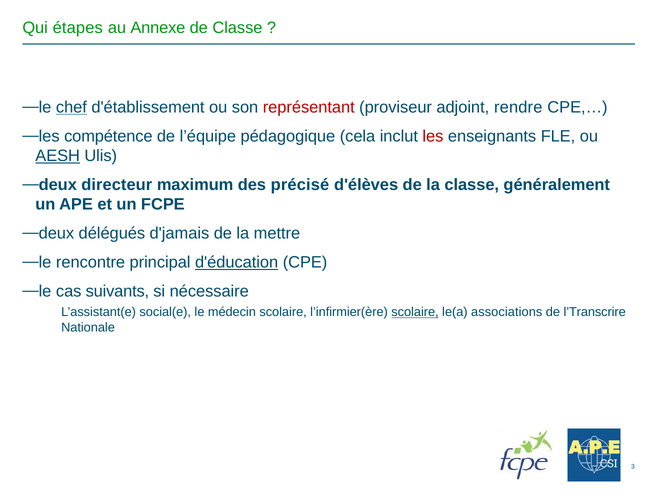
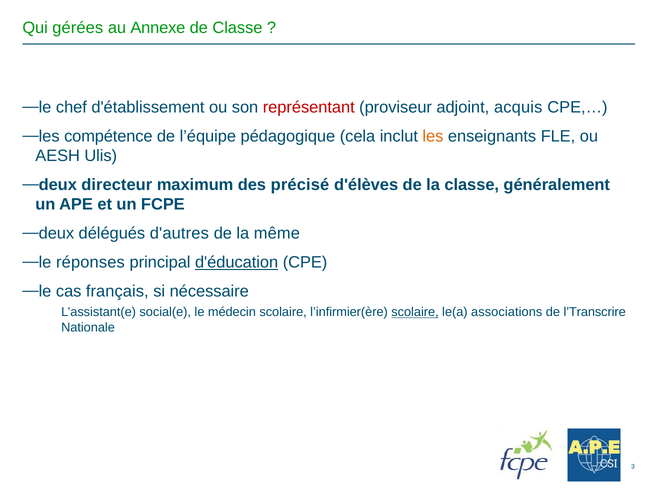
étapes: étapes -> gérées
chef underline: present -> none
rendre: rendre -> acquis
les colour: red -> orange
AESH underline: present -> none
d'jamais: d'jamais -> d'autres
mettre: mettre -> même
rencontre: rencontre -> réponses
suivants: suivants -> français
